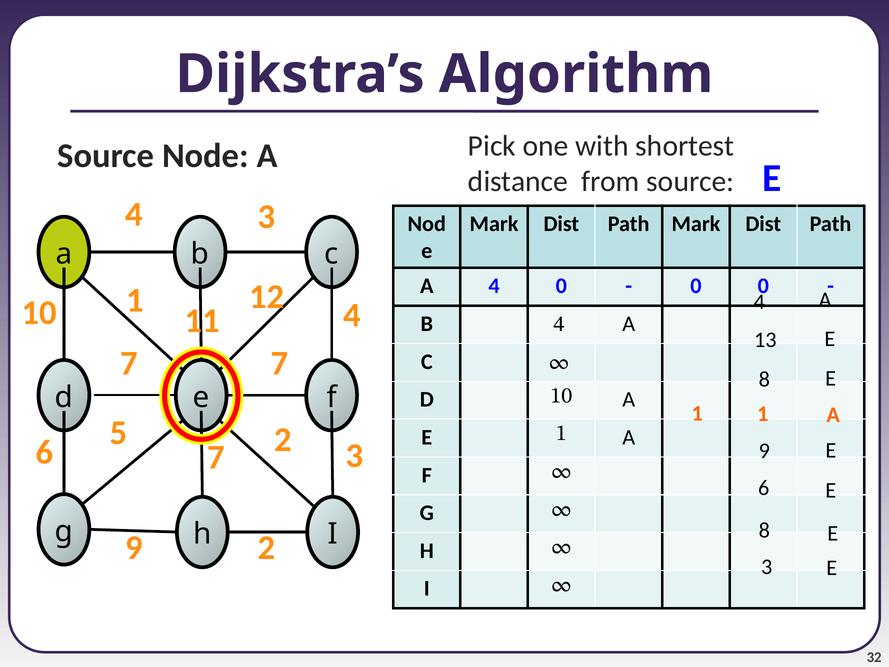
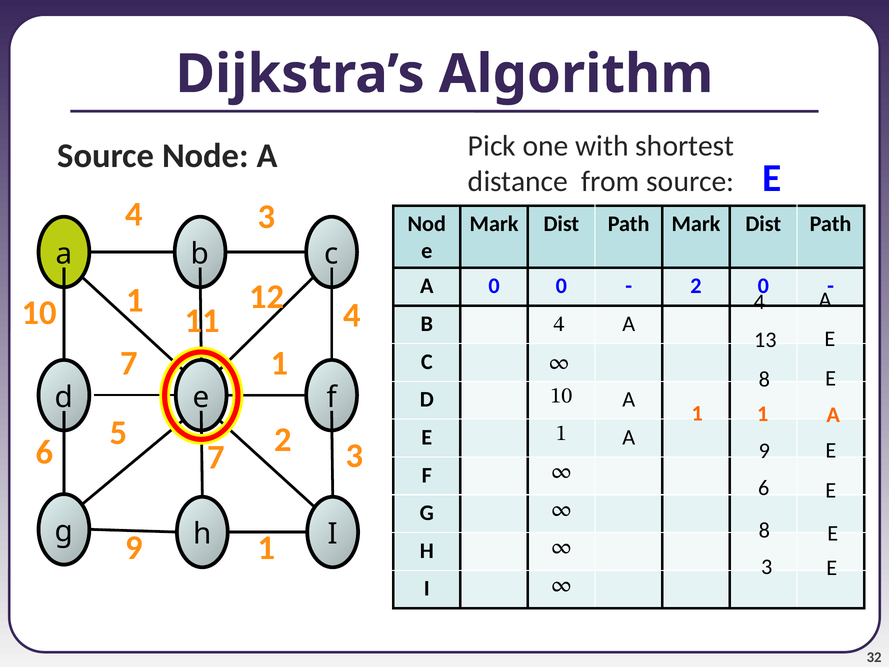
A 4: 4 -> 0
0 at (696, 286): 0 -> 2
7 at (280, 363): 7 -> 1
9 2: 2 -> 1
